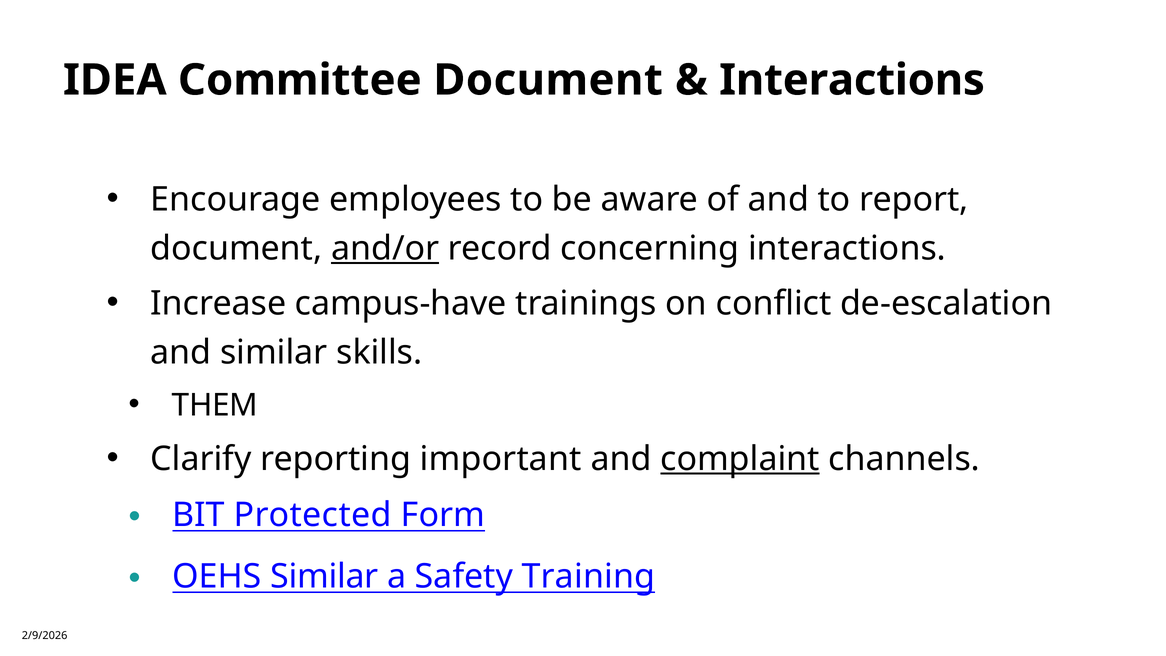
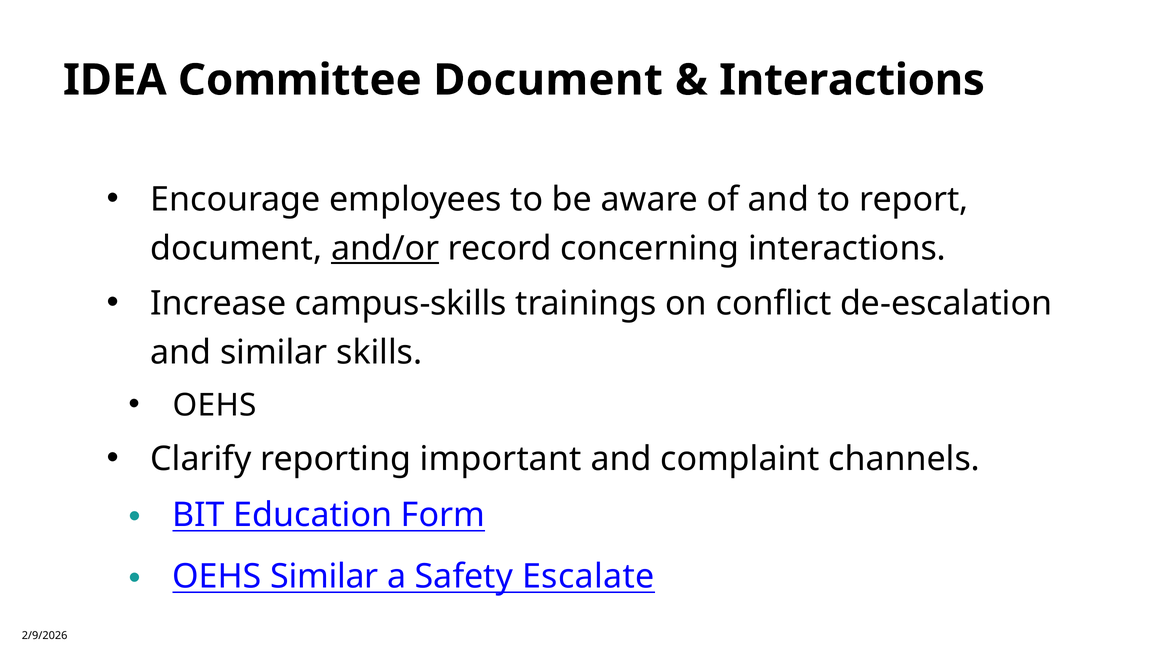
campus-have: campus-have -> campus-skills
THEM at (215, 405): THEM -> OEHS
complaint underline: present -> none
Protected: Protected -> Education
Training: Training -> Escalate
